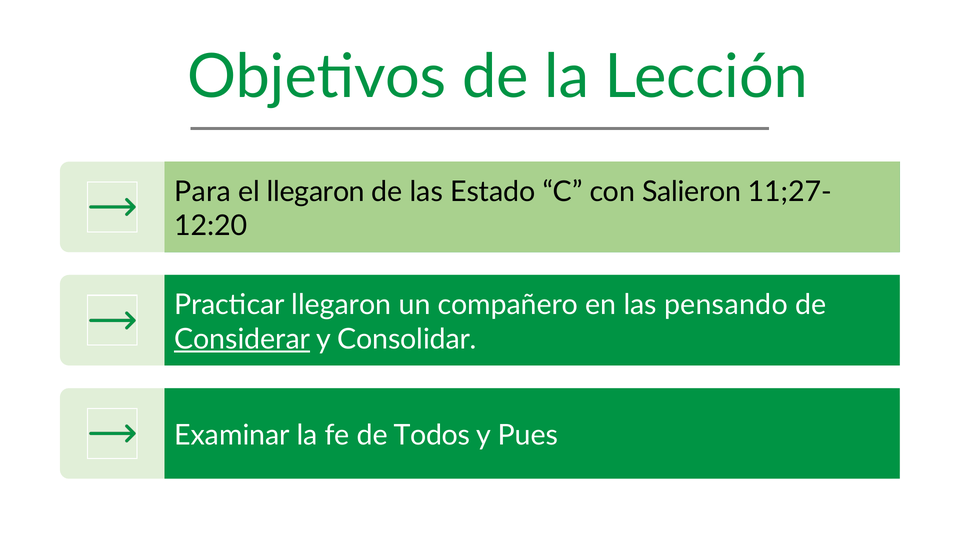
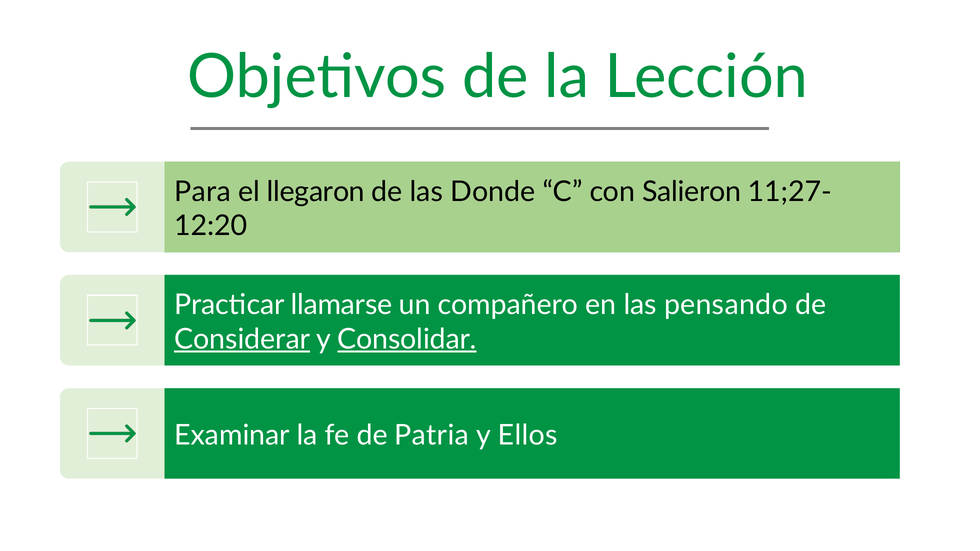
Estado: Estado -> Donde
Practicar llegaron: llegaron -> llamarse
Consolidar underline: none -> present
Todos: Todos -> Patria
Pues: Pues -> Ellos
